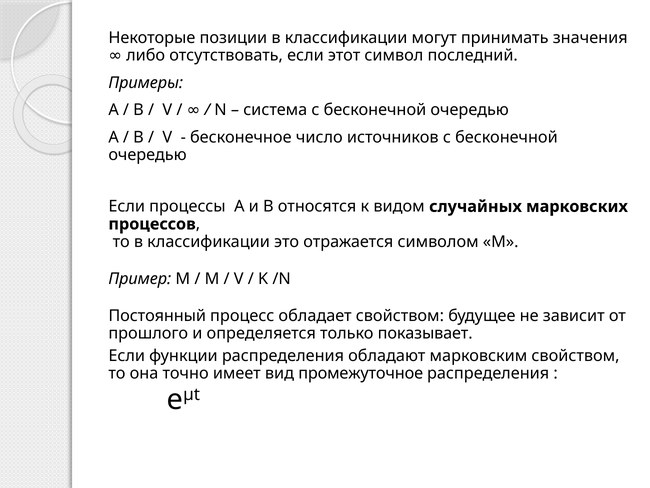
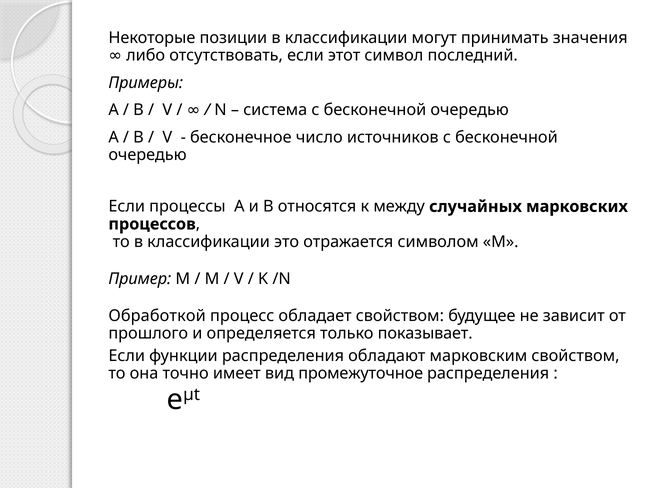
видом: видом -> между
Постоянный: Постоянный -> Обработкой
